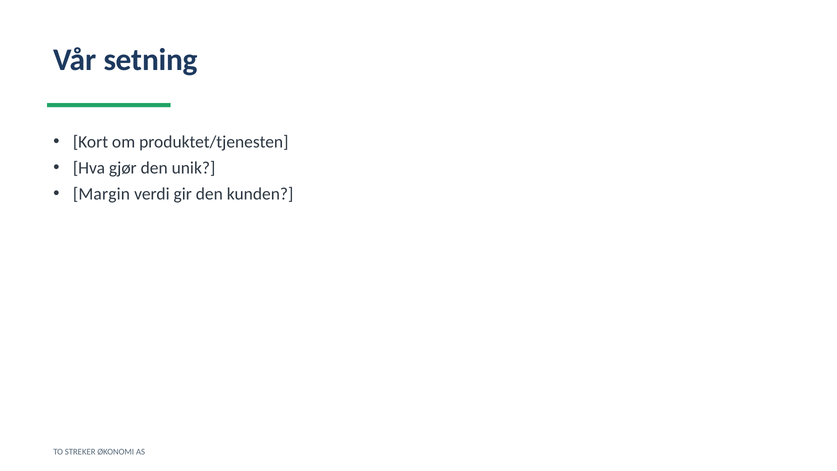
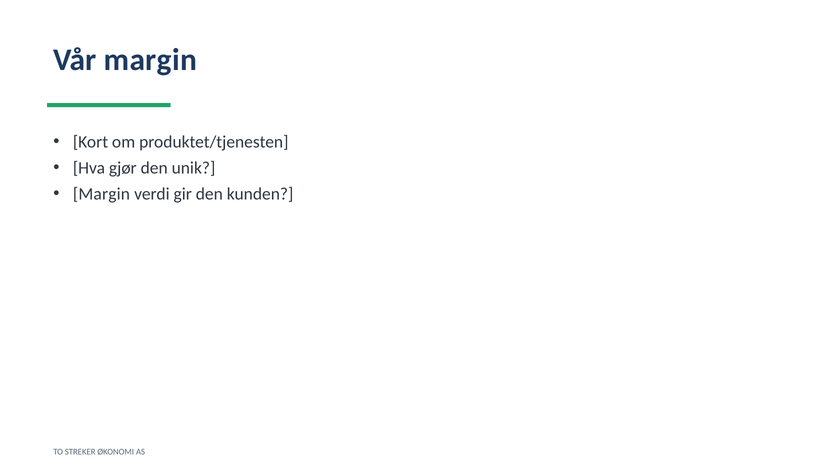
Vår setning: setning -> margin
